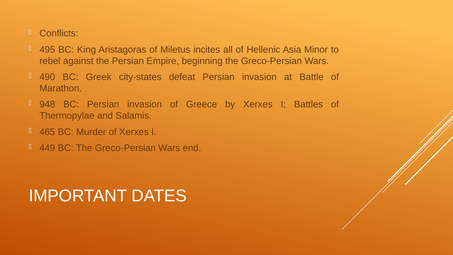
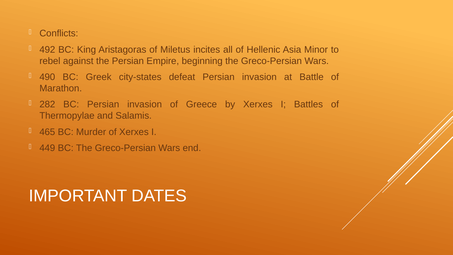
495: 495 -> 492
948: 948 -> 282
